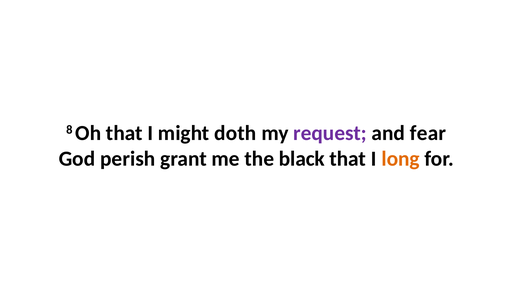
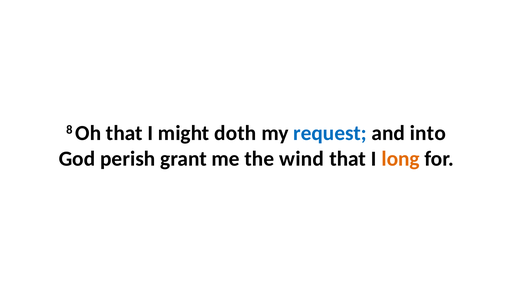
request colour: purple -> blue
fear: fear -> into
black: black -> wind
